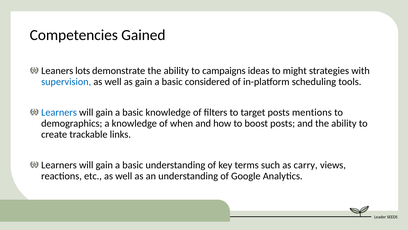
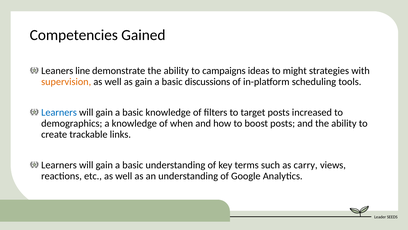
lots: lots -> line
supervision colour: blue -> orange
considered: considered -> discussions
mentions: mentions -> increased
